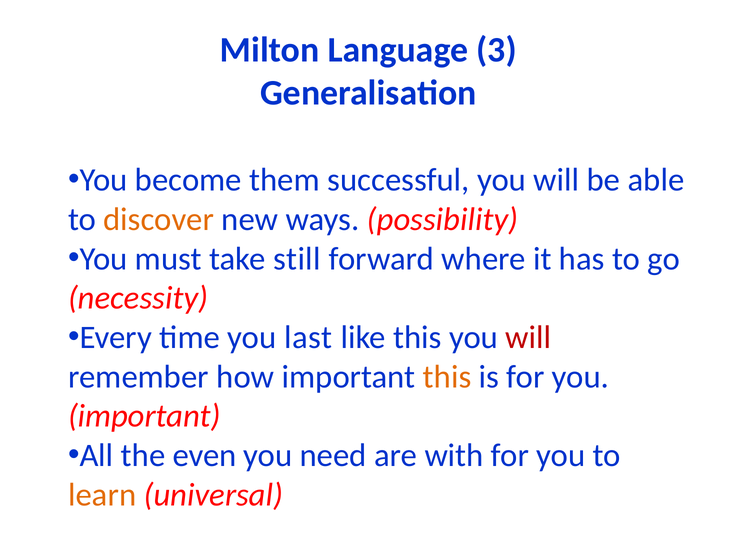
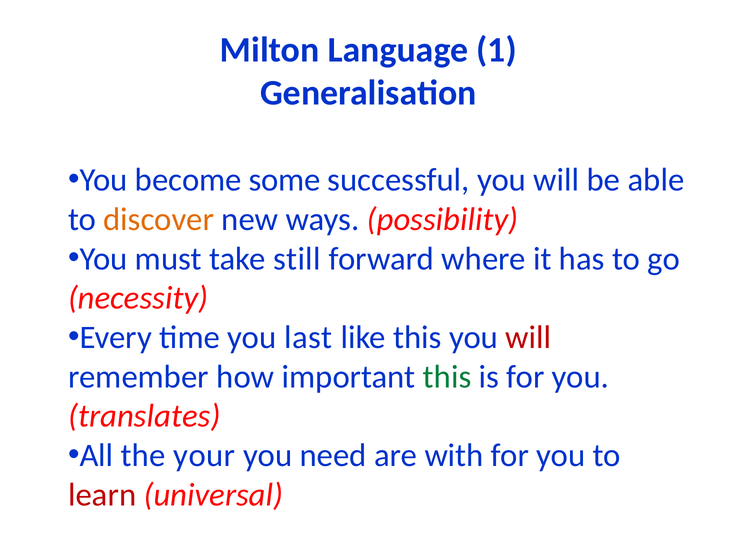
3: 3 -> 1
them: them -> some
this at (447, 377) colour: orange -> green
important at (144, 416): important -> translates
even: even -> your
learn colour: orange -> red
